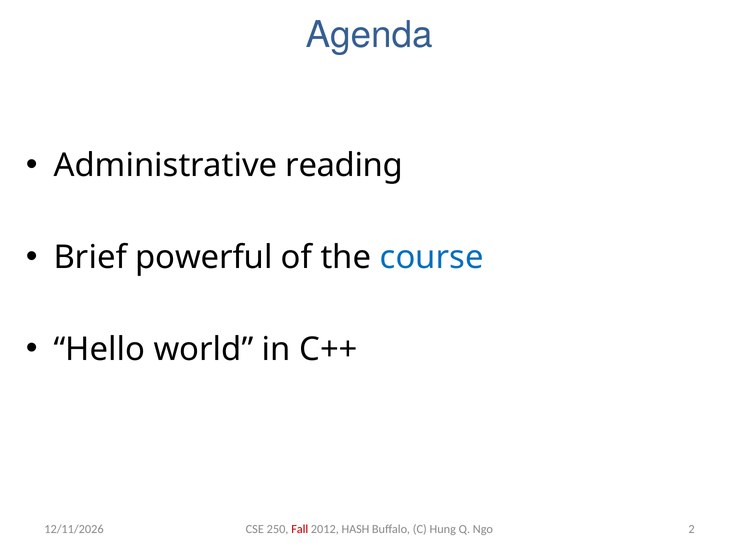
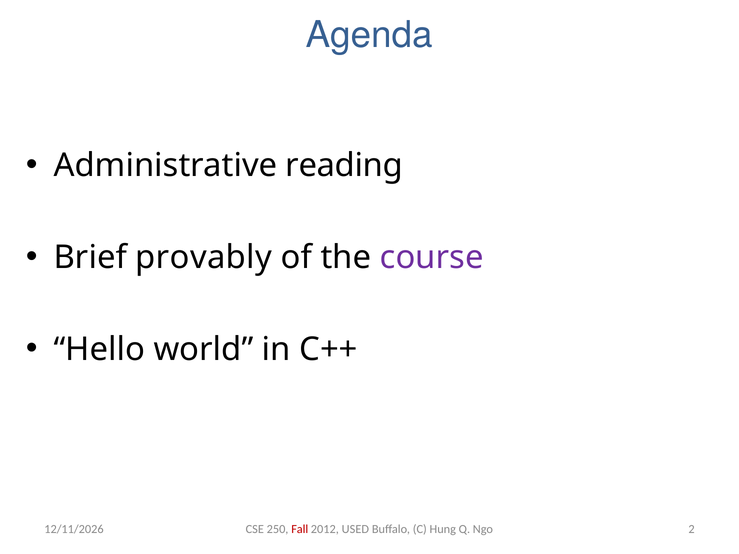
powerful: powerful -> provably
course colour: blue -> purple
HASH: HASH -> USED
